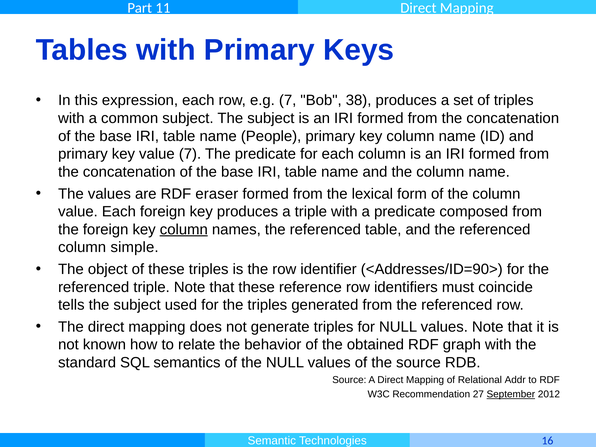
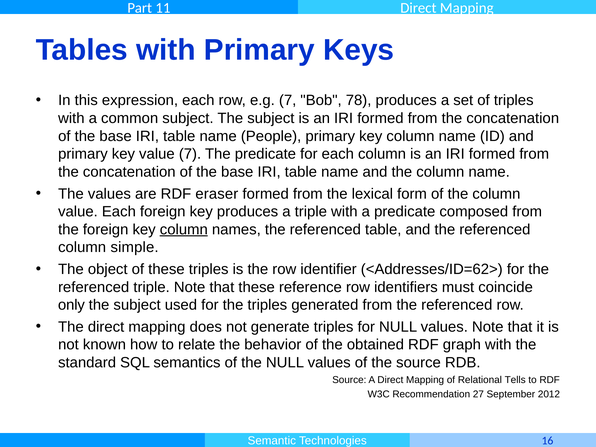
38: 38 -> 78
<Addresses/ID=90>: <Addresses/ID=90> -> <Addresses/ID=62>
tells: tells -> only
Addr: Addr -> Tells
September underline: present -> none
